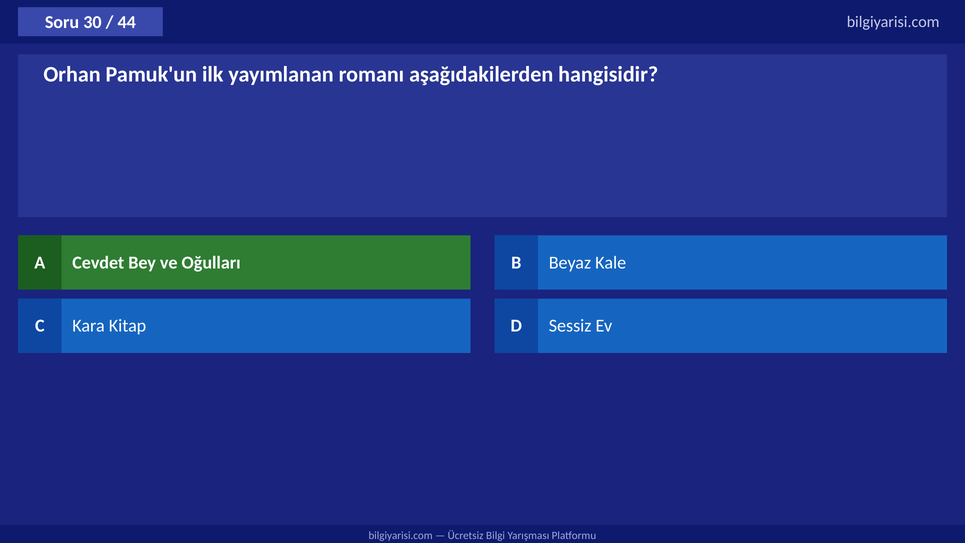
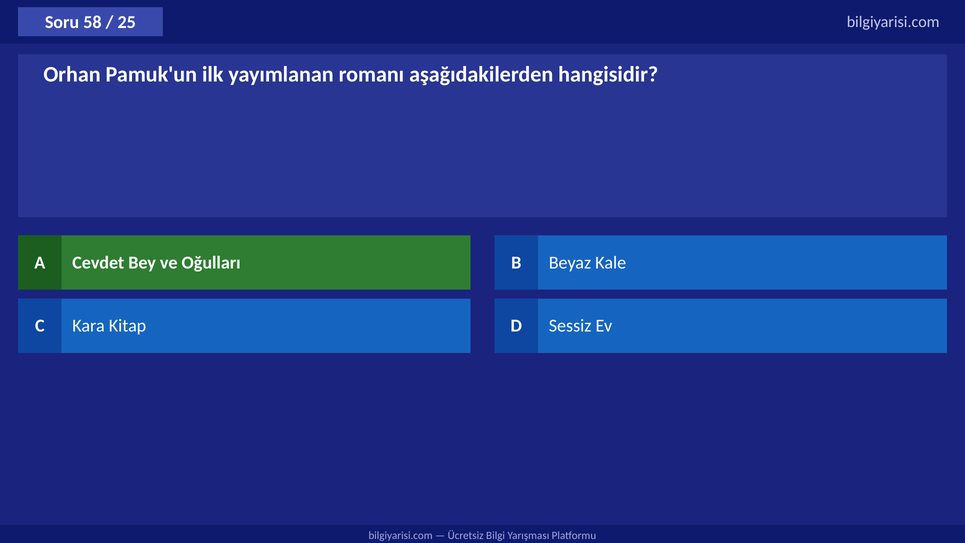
30: 30 -> 58
44: 44 -> 25
